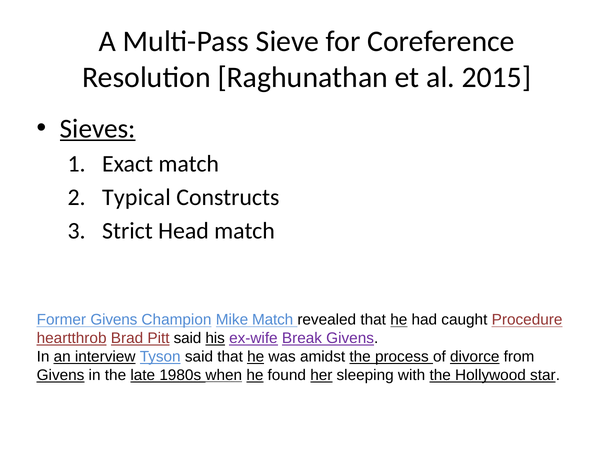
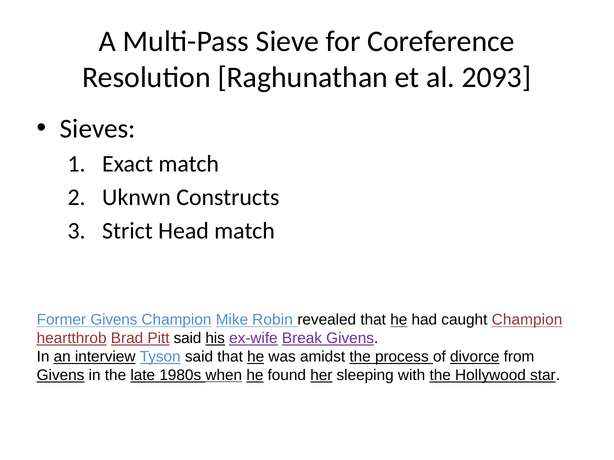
2015: 2015 -> 2093
Sieves underline: present -> none
Typical: Typical -> Uknwn
Mike Match: Match -> Robin
caught Procedure: Procedure -> Champion
